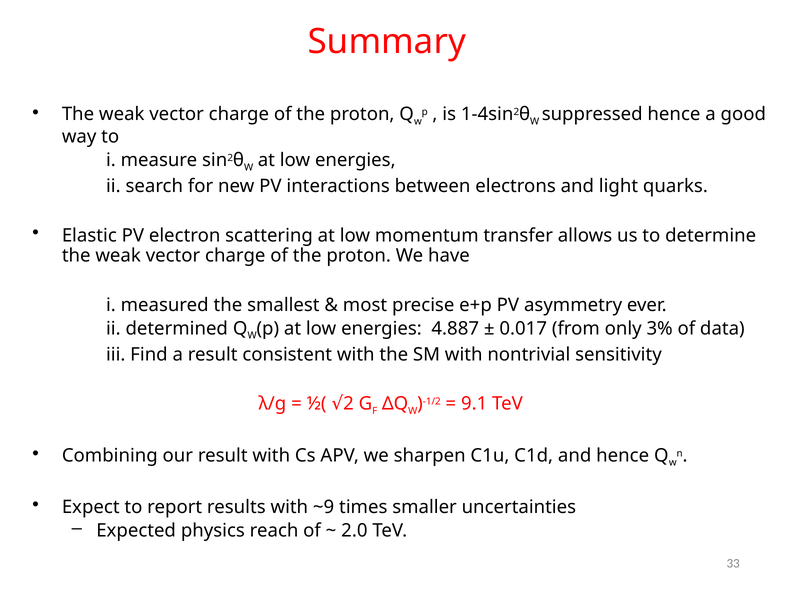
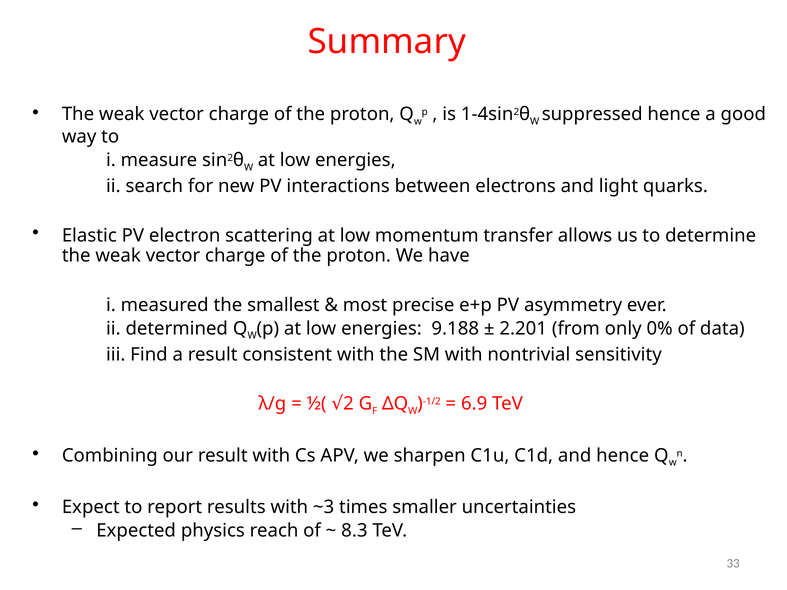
4.887: 4.887 -> 9.188
0.017: 0.017 -> 2.201
3%: 3% -> 0%
9.1: 9.1 -> 6.9
~9: ~9 -> ~3
2.0: 2.0 -> 8.3
